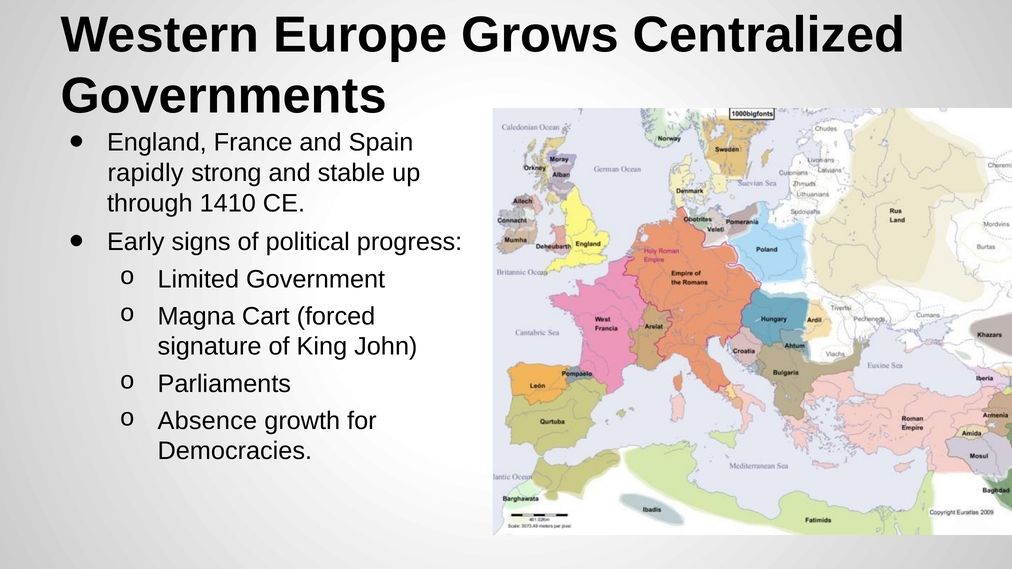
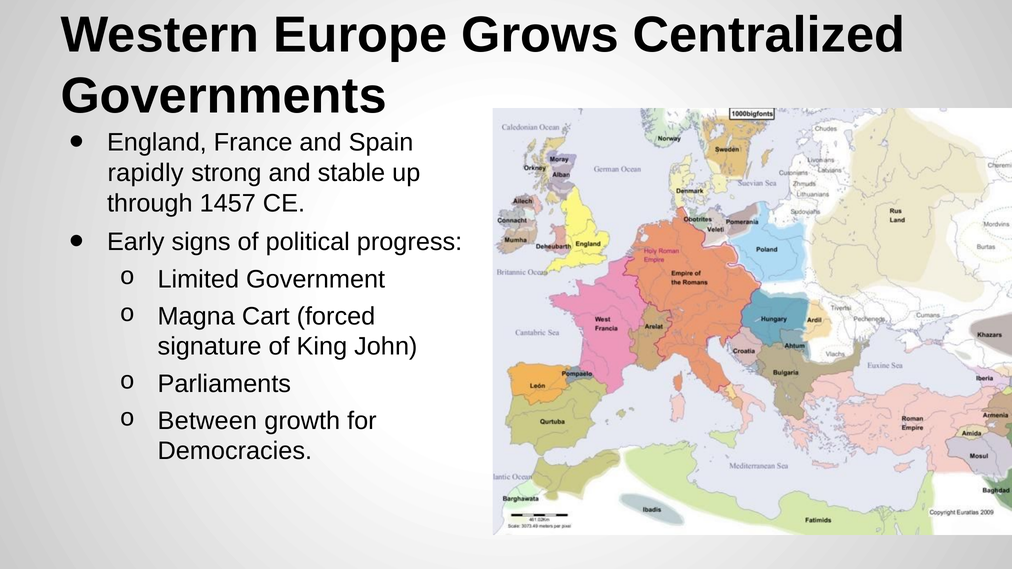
1410: 1410 -> 1457
Absence: Absence -> Between
